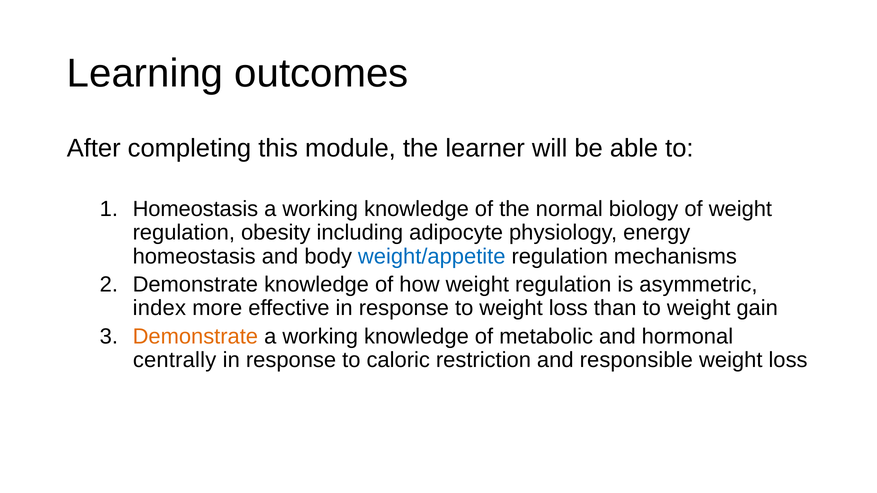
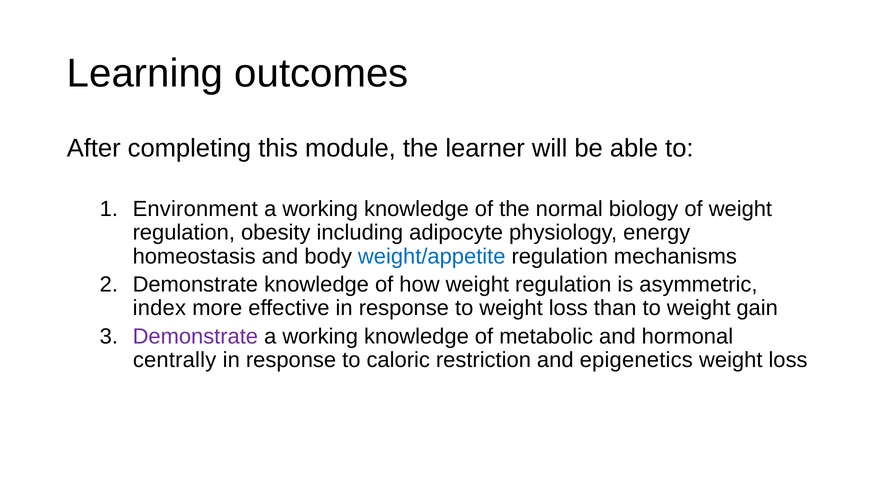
Homeostasis at (195, 209): Homeostasis -> Environment
Demonstrate at (195, 337) colour: orange -> purple
responsible: responsible -> epigenetics
